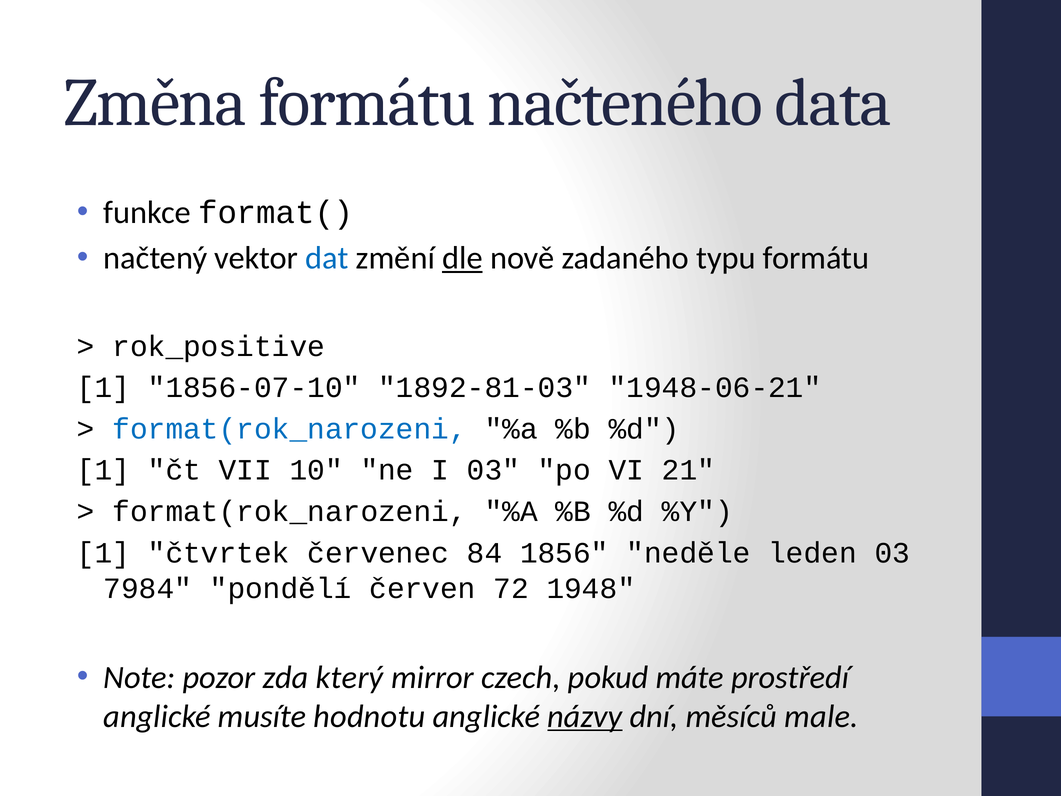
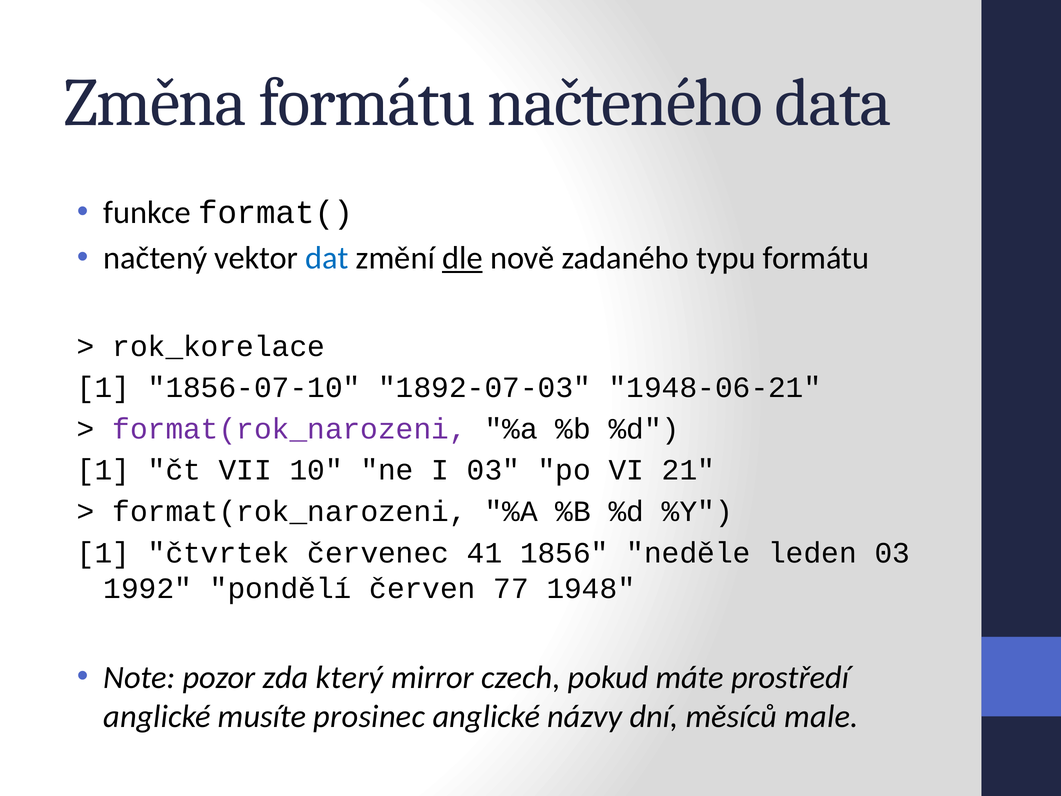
rok_positive: rok_positive -> rok_korelace
1892-81-03: 1892-81-03 -> 1892-07-03
format(rok_narozeni at (290, 429) colour: blue -> purple
84: 84 -> 41
7984: 7984 -> 1992
72: 72 -> 77
hodnotu: hodnotu -> prosinec
názvy underline: present -> none
